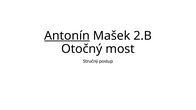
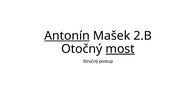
most underline: none -> present
